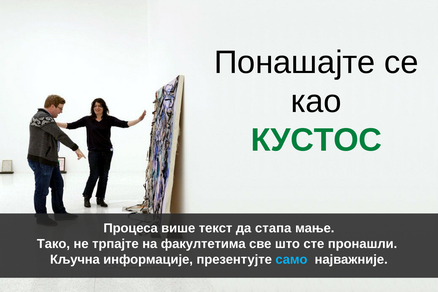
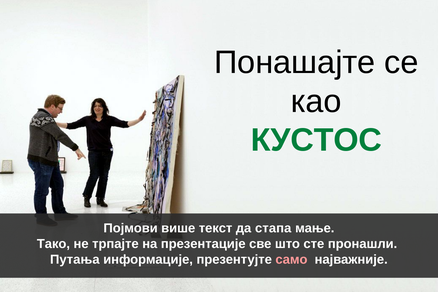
Процеса: Процеса -> Појмови
факултетима: факултетима -> презентације
Кључна: Кључна -> Путања
само colour: light blue -> pink
